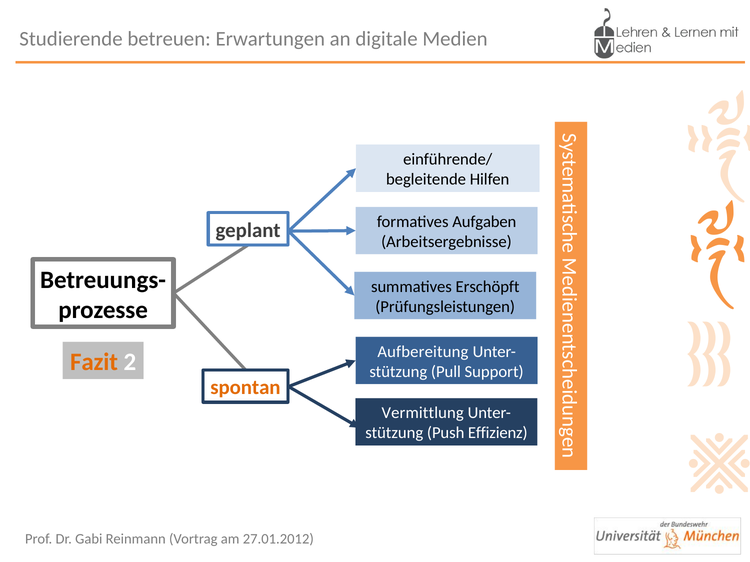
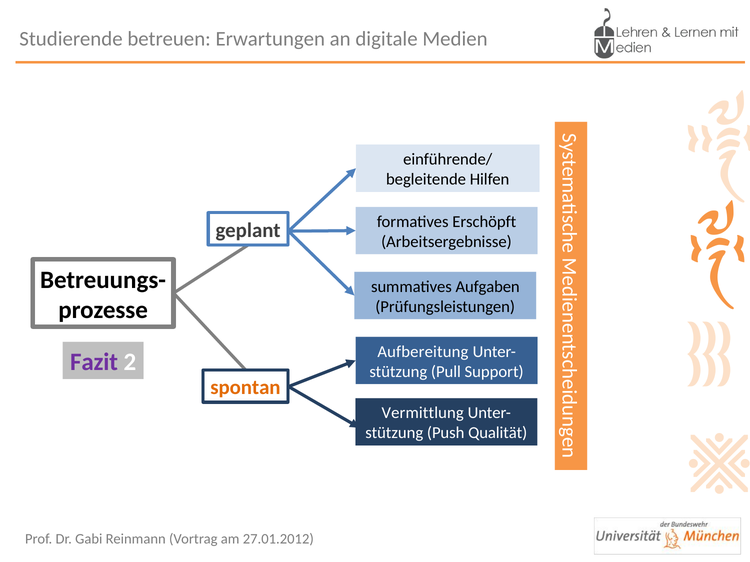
Aufgaben: Aufgaben -> Erschöpft
Erschöpft: Erschöpft -> Aufgaben
Fazit colour: orange -> purple
Effizienz: Effizienz -> Qualität
